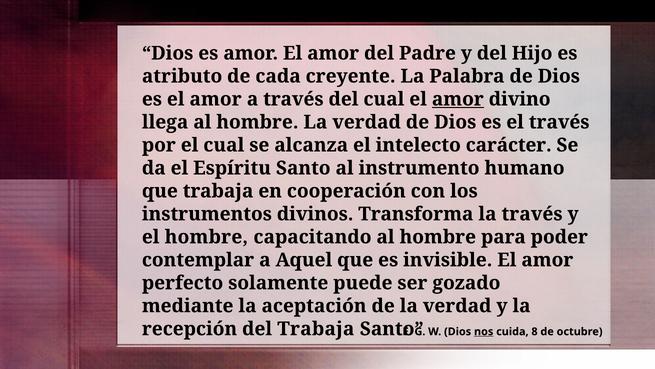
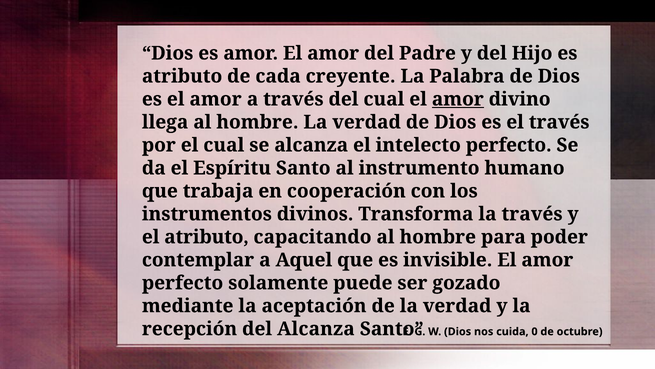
intelecto carácter: carácter -> perfecto
el hombre: hombre -> atributo
del Trabaja: Trabaja -> Alcanza
nos underline: present -> none
8: 8 -> 0
